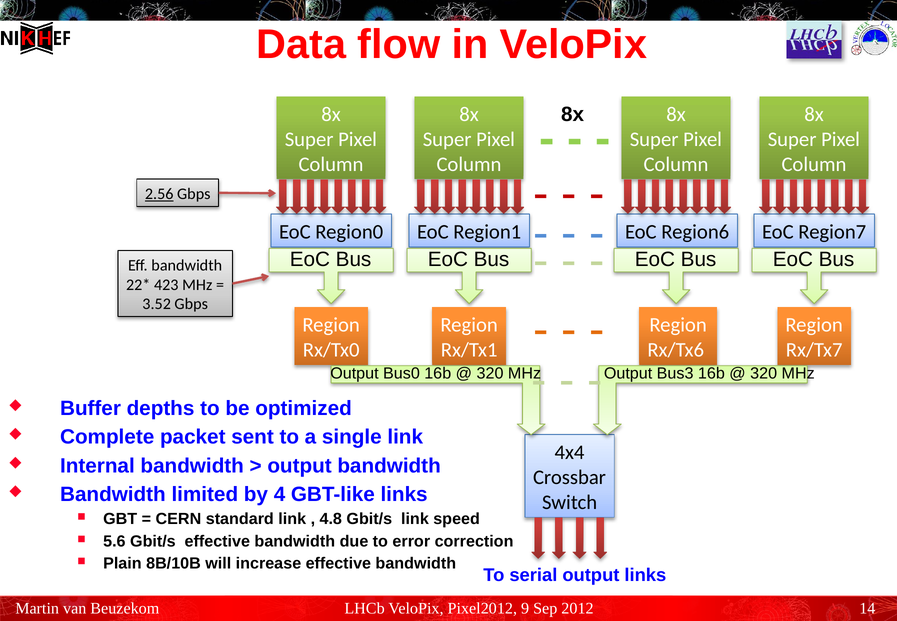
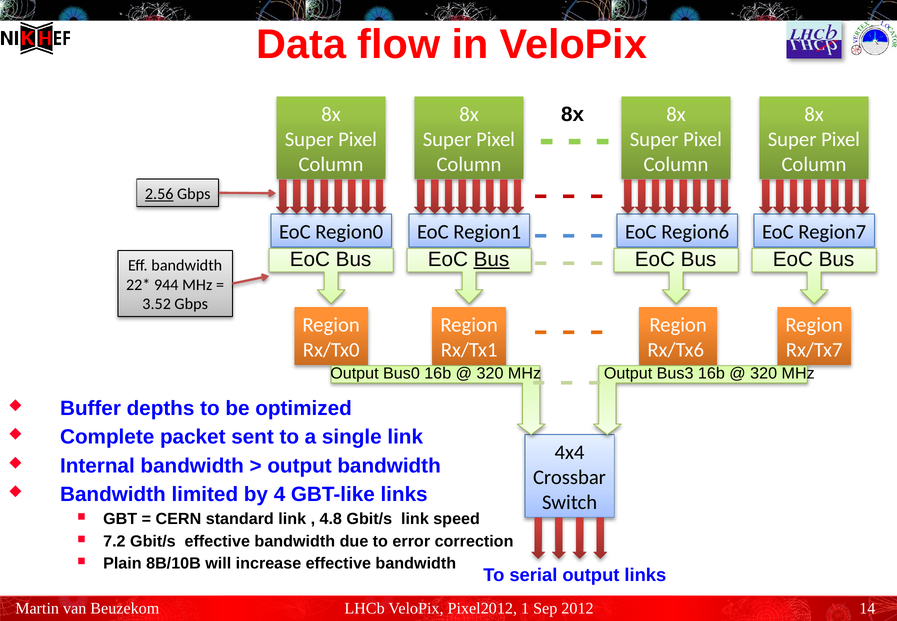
Bus at (492, 259) underline: none -> present
423: 423 -> 944
5.6: 5.6 -> 7.2
9: 9 -> 1
